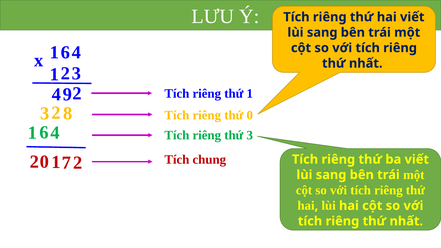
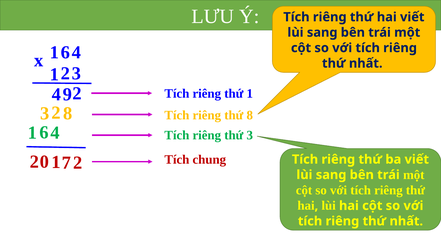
thứ 0: 0 -> 8
